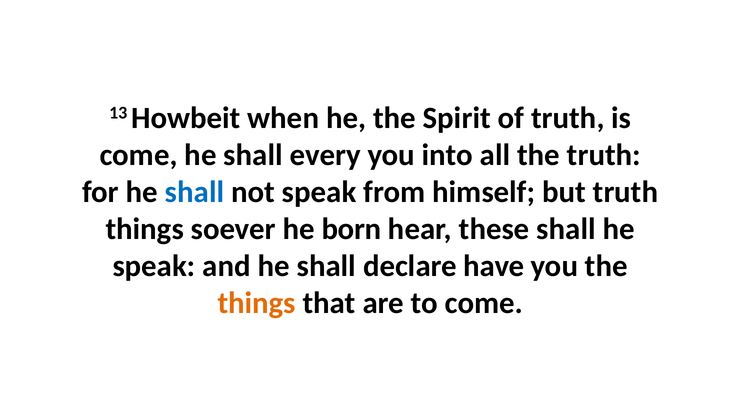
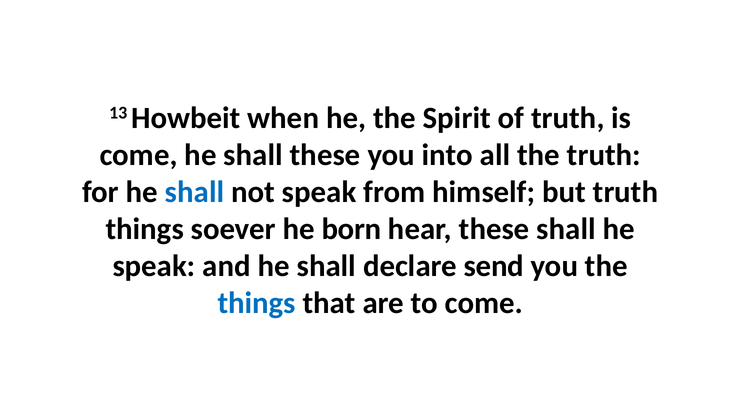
shall every: every -> these
have: have -> send
things at (257, 303) colour: orange -> blue
